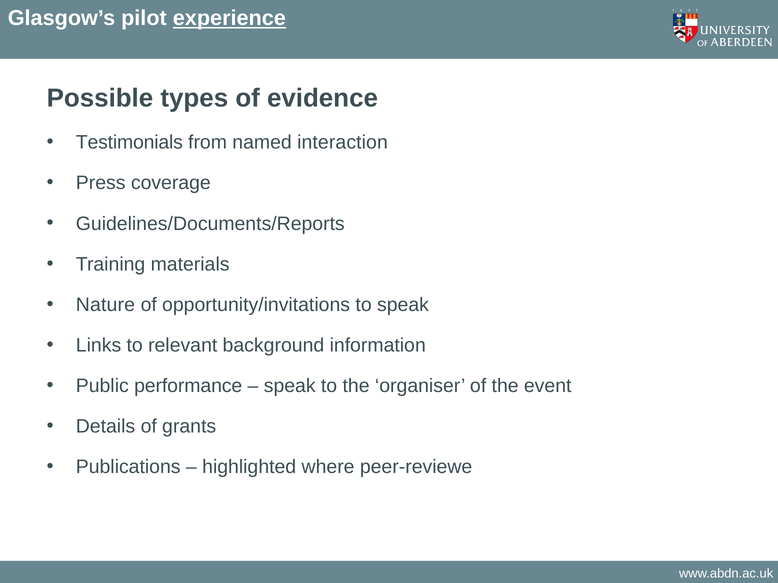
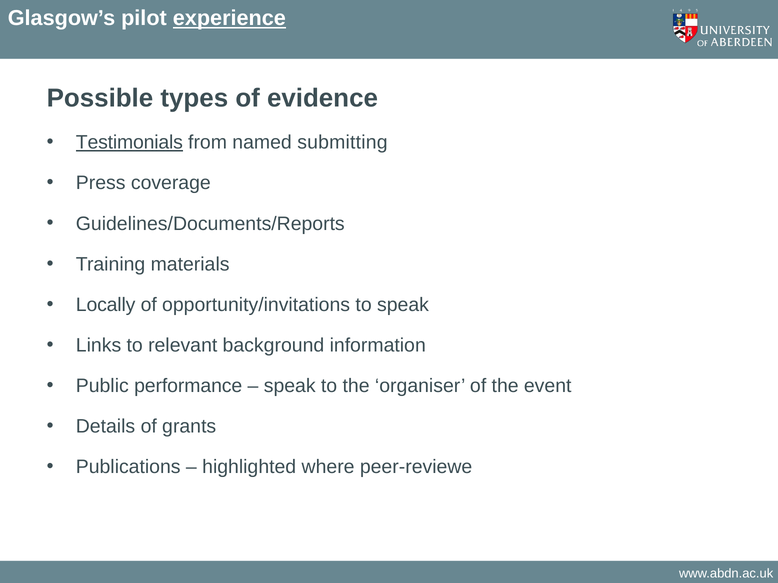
Testimonials underline: none -> present
interaction: interaction -> submitting
Nature: Nature -> Locally
